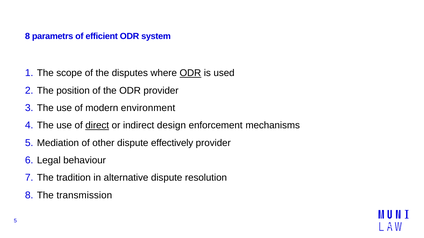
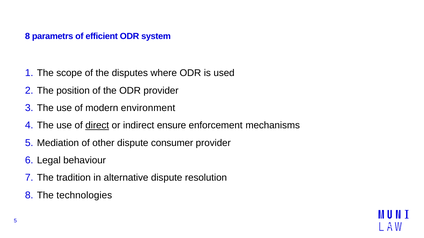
ODR at (190, 73) underline: present -> none
design: design -> ensure
effectively: effectively -> consumer
transmission: transmission -> technologies
